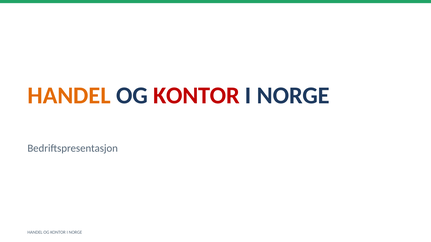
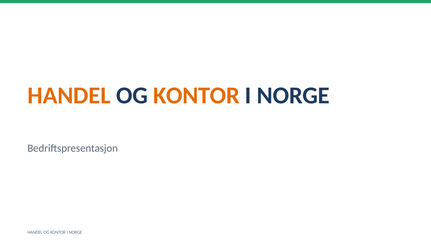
KONTOR at (196, 96) colour: red -> orange
